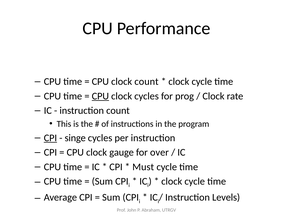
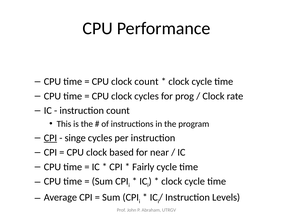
CPU at (100, 96) underline: present -> none
gauge: gauge -> based
over: over -> near
Must: Must -> Fairly
